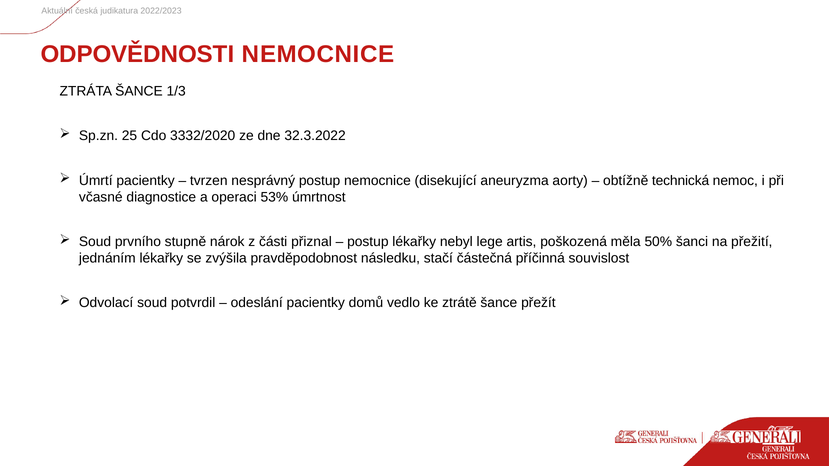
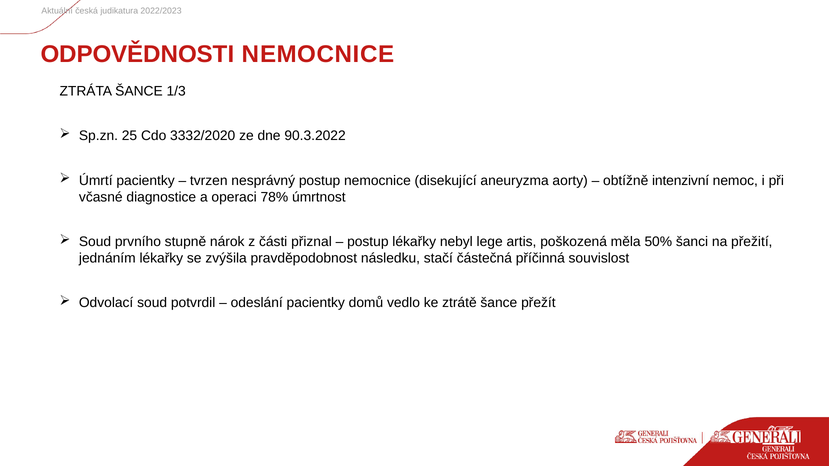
32.3.2022: 32.3.2022 -> 90.3.2022
technická: technická -> intenzivní
53%: 53% -> 78%
